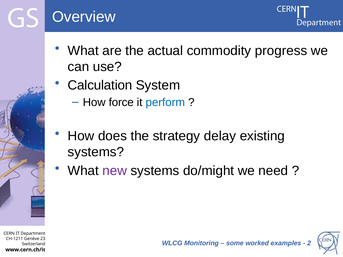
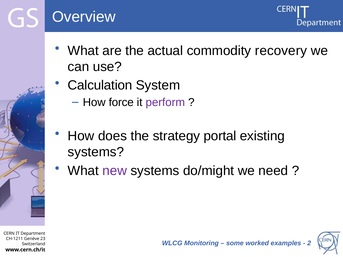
progress: progress -> recovery
perform colour: blue -> purple
delay: delay -> portal
